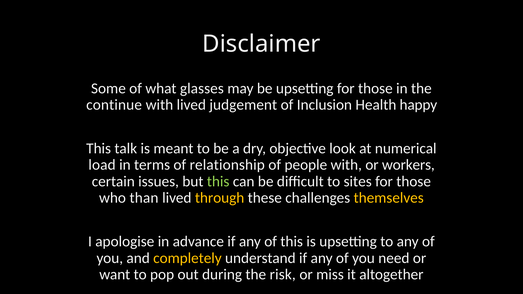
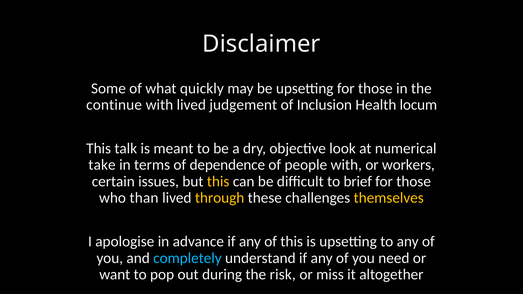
glasses: glasses -> quickly
happy: happy -> locum
load: load -> take
relationship: relationship -> dependence
this at (218, 182) colour: light green -> yellow
sites: sites -> brief
completely colour: yellow -> light blue
